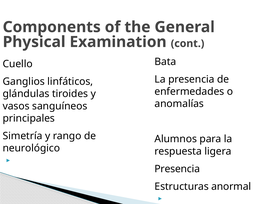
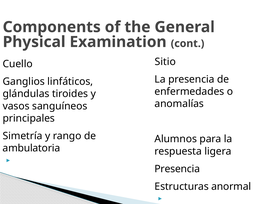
Bata: Bata -> Sitio
neurológico: neurológico -> ambulatoria
